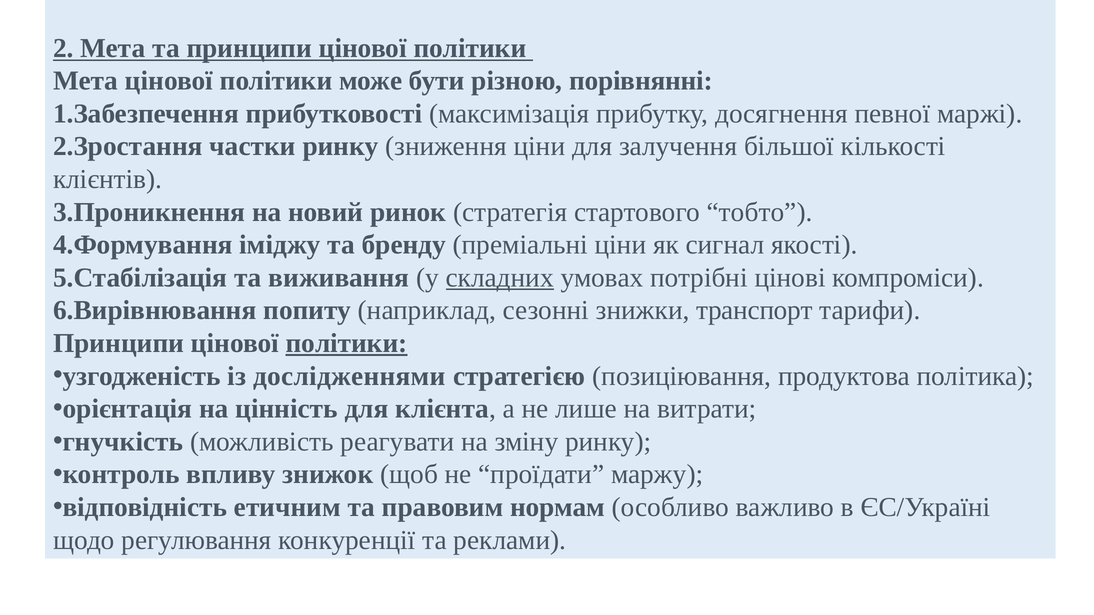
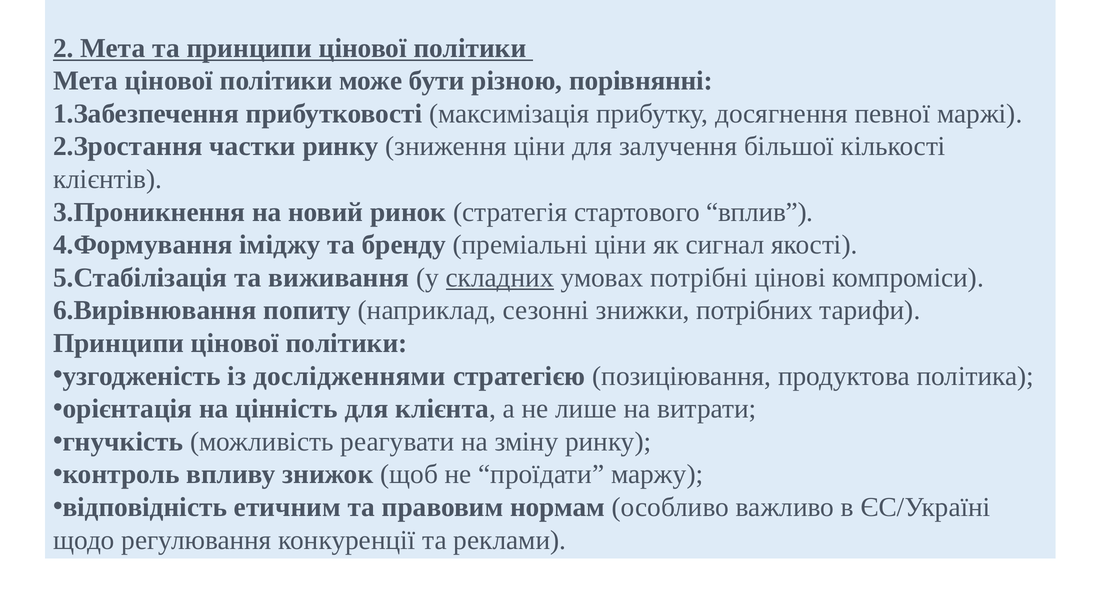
тобто: тобто -> вплив
транспорт: транспорт -> потрібних
політики at (347, 343) underline: present -> none
